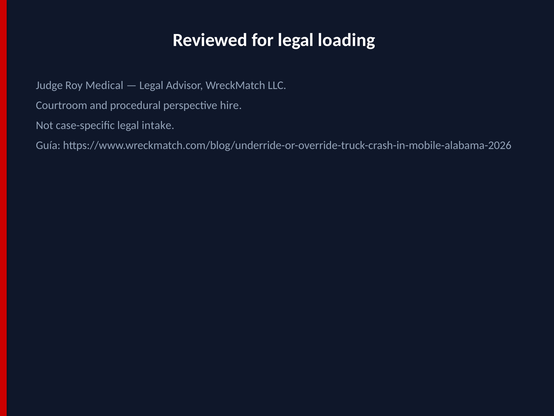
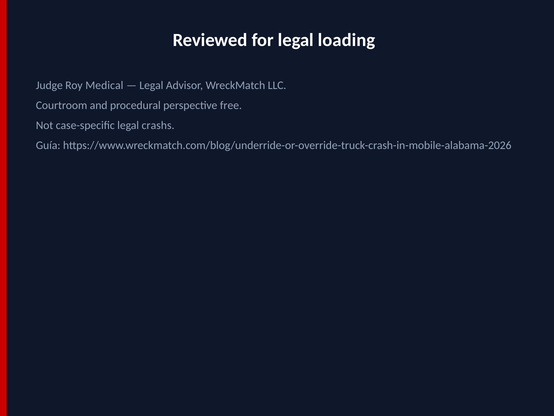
hire: hire -> free
intake: intake -> crashs
